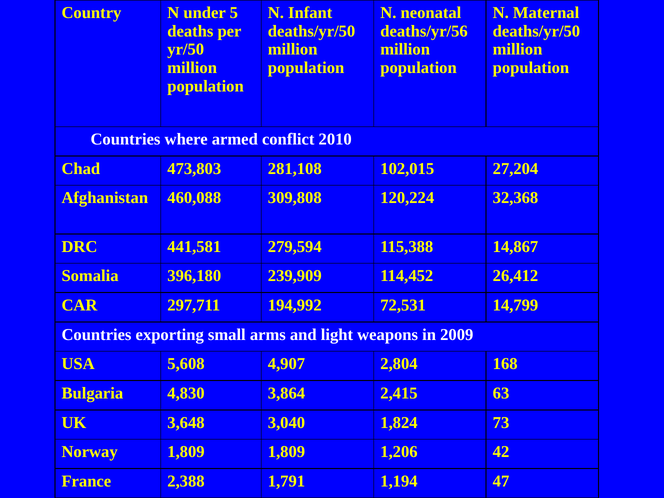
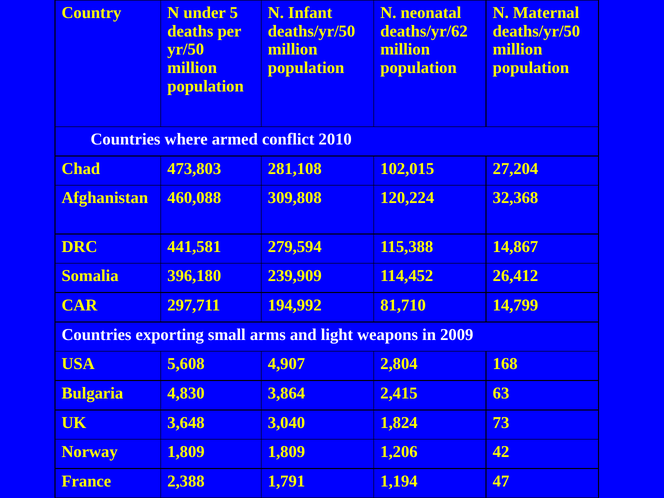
deaths/yr/56: deaths/yr/56 -> deaths/yr/62
72,531: 72,531 -> 81,710
